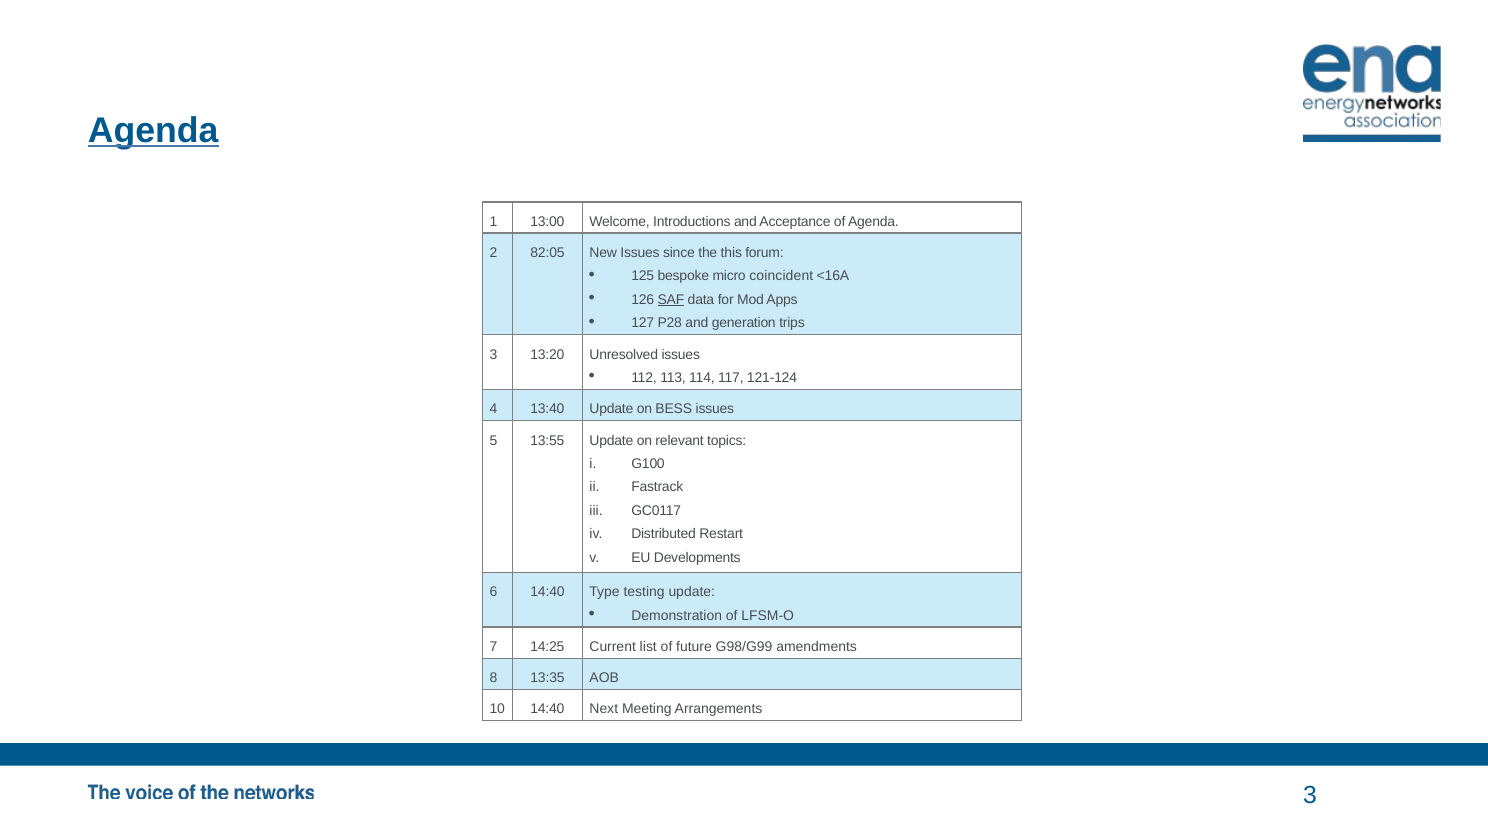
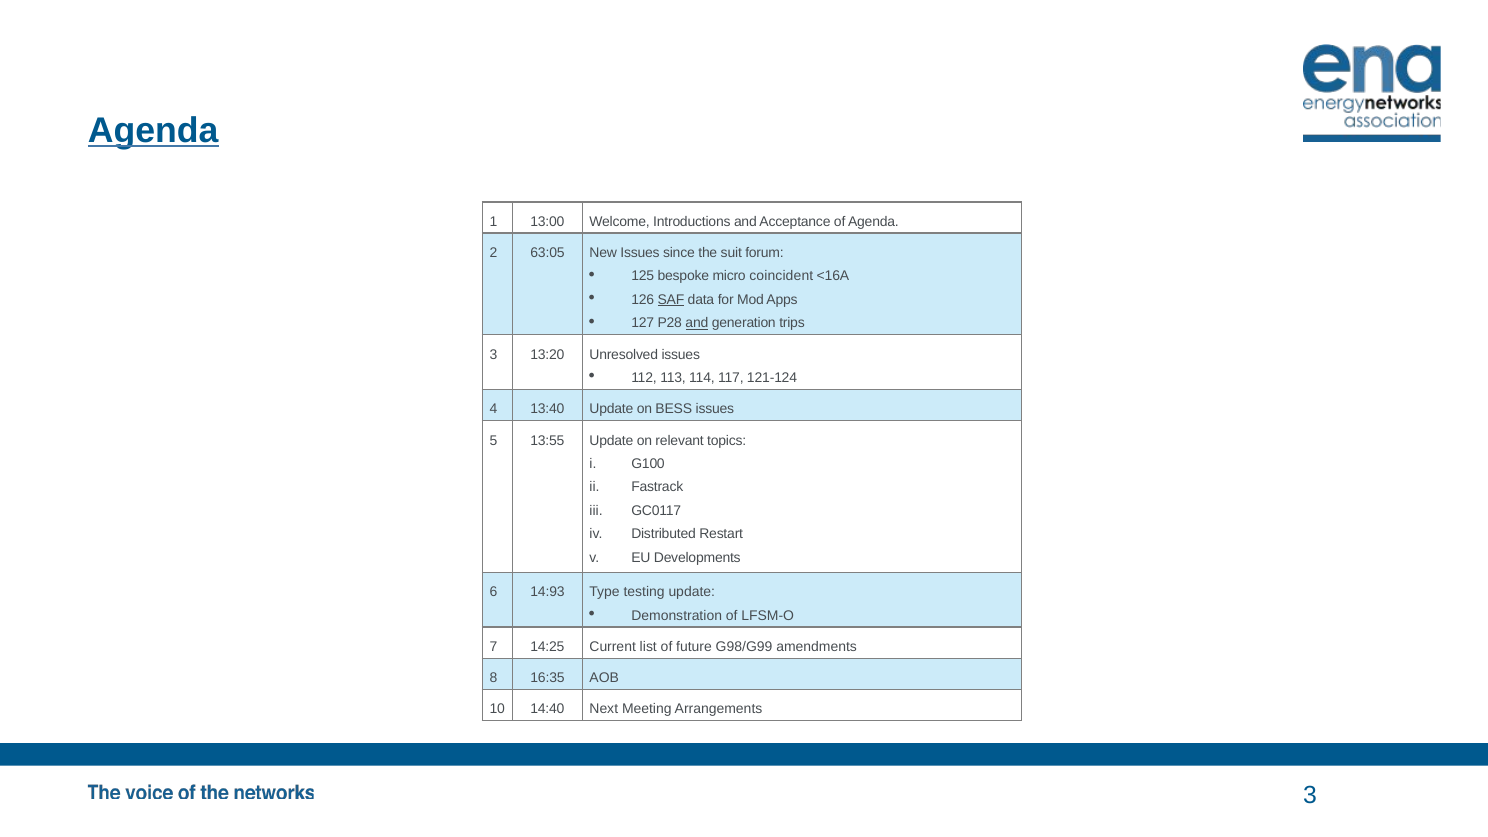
82:05: 82:05 -> 63:05
this: this -> suit
and at (697, 323) underline: none -> present
6 14:40: 14:40 -> 14:93
13:35: 13:35 -> 16:35
